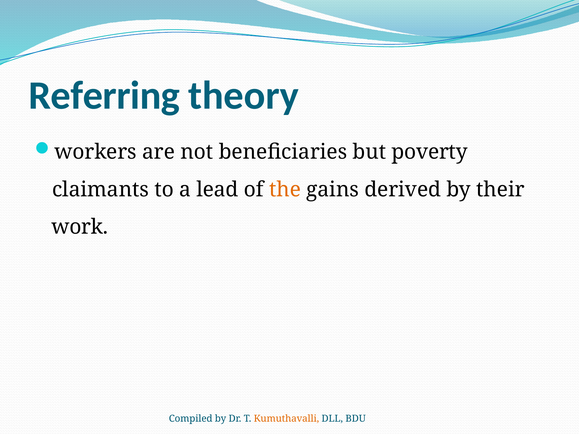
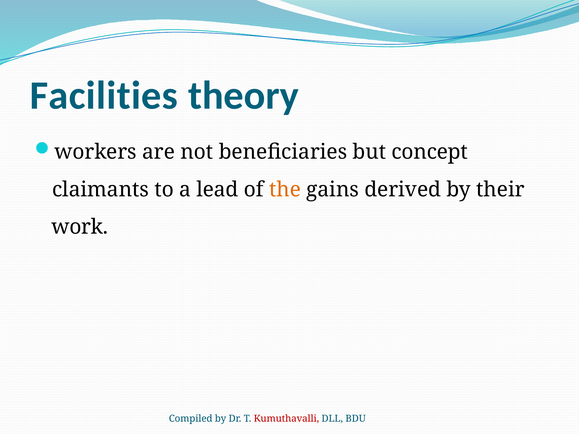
Referring: Referring -> Facilities
poverty: poverty -> concept
Kumuthavalli colour: orange -> red
